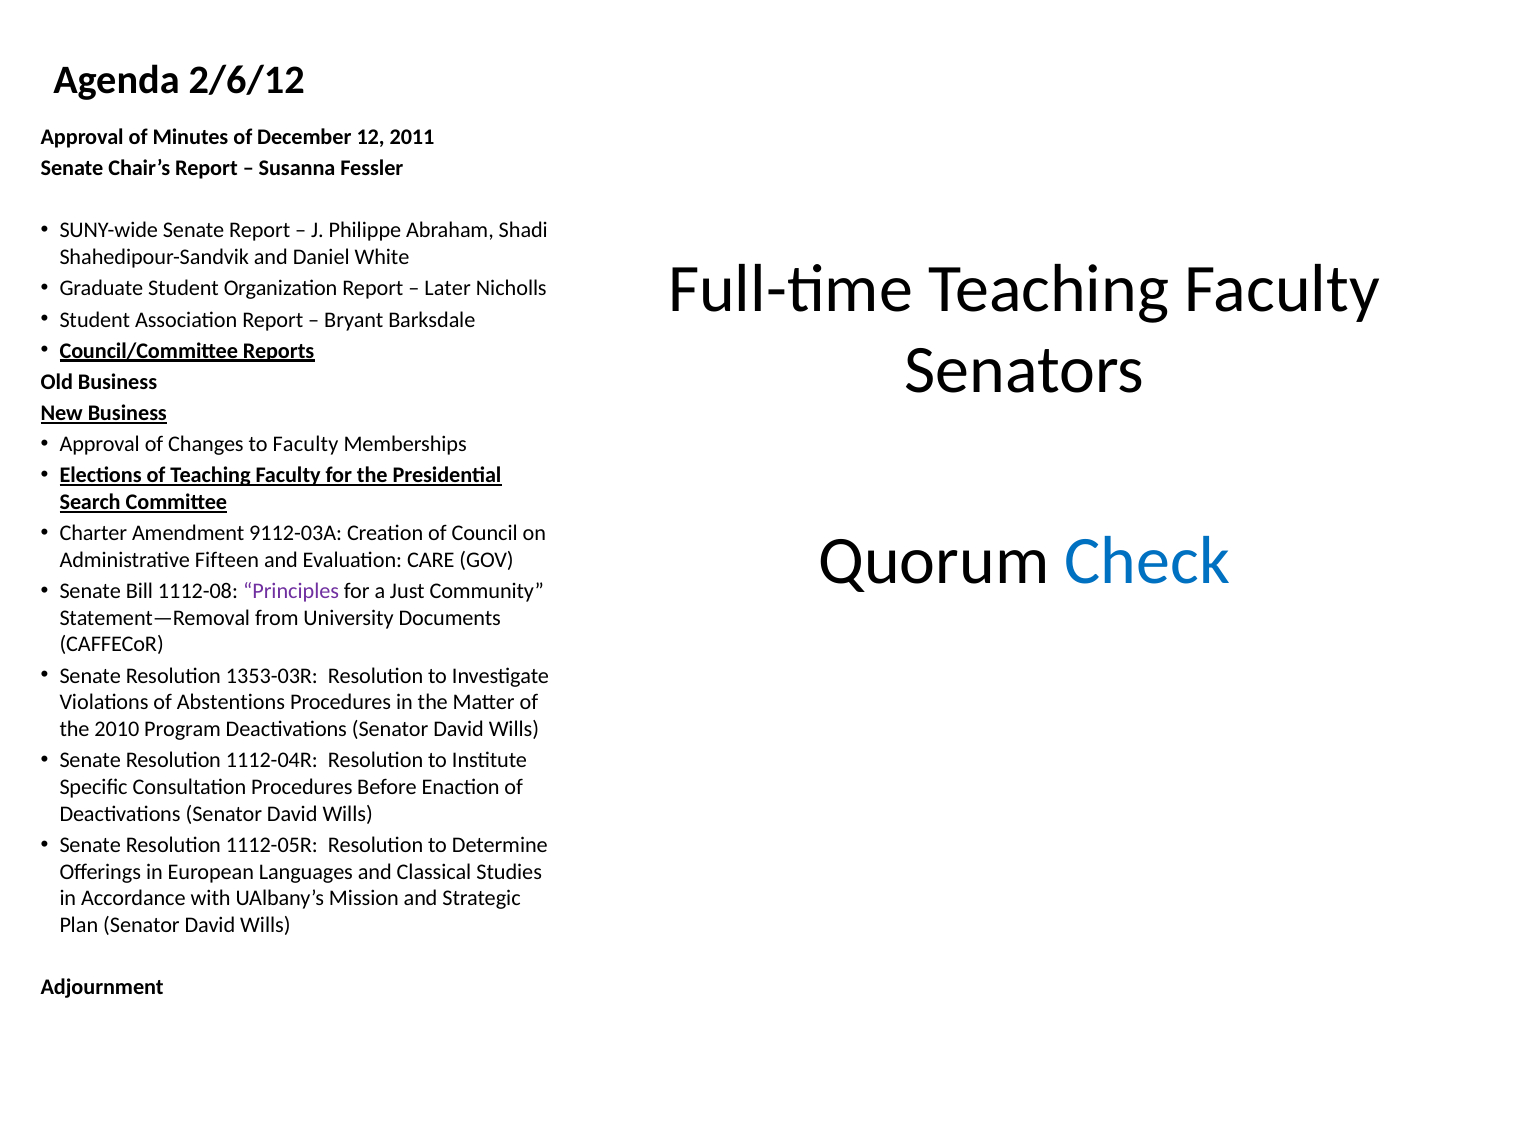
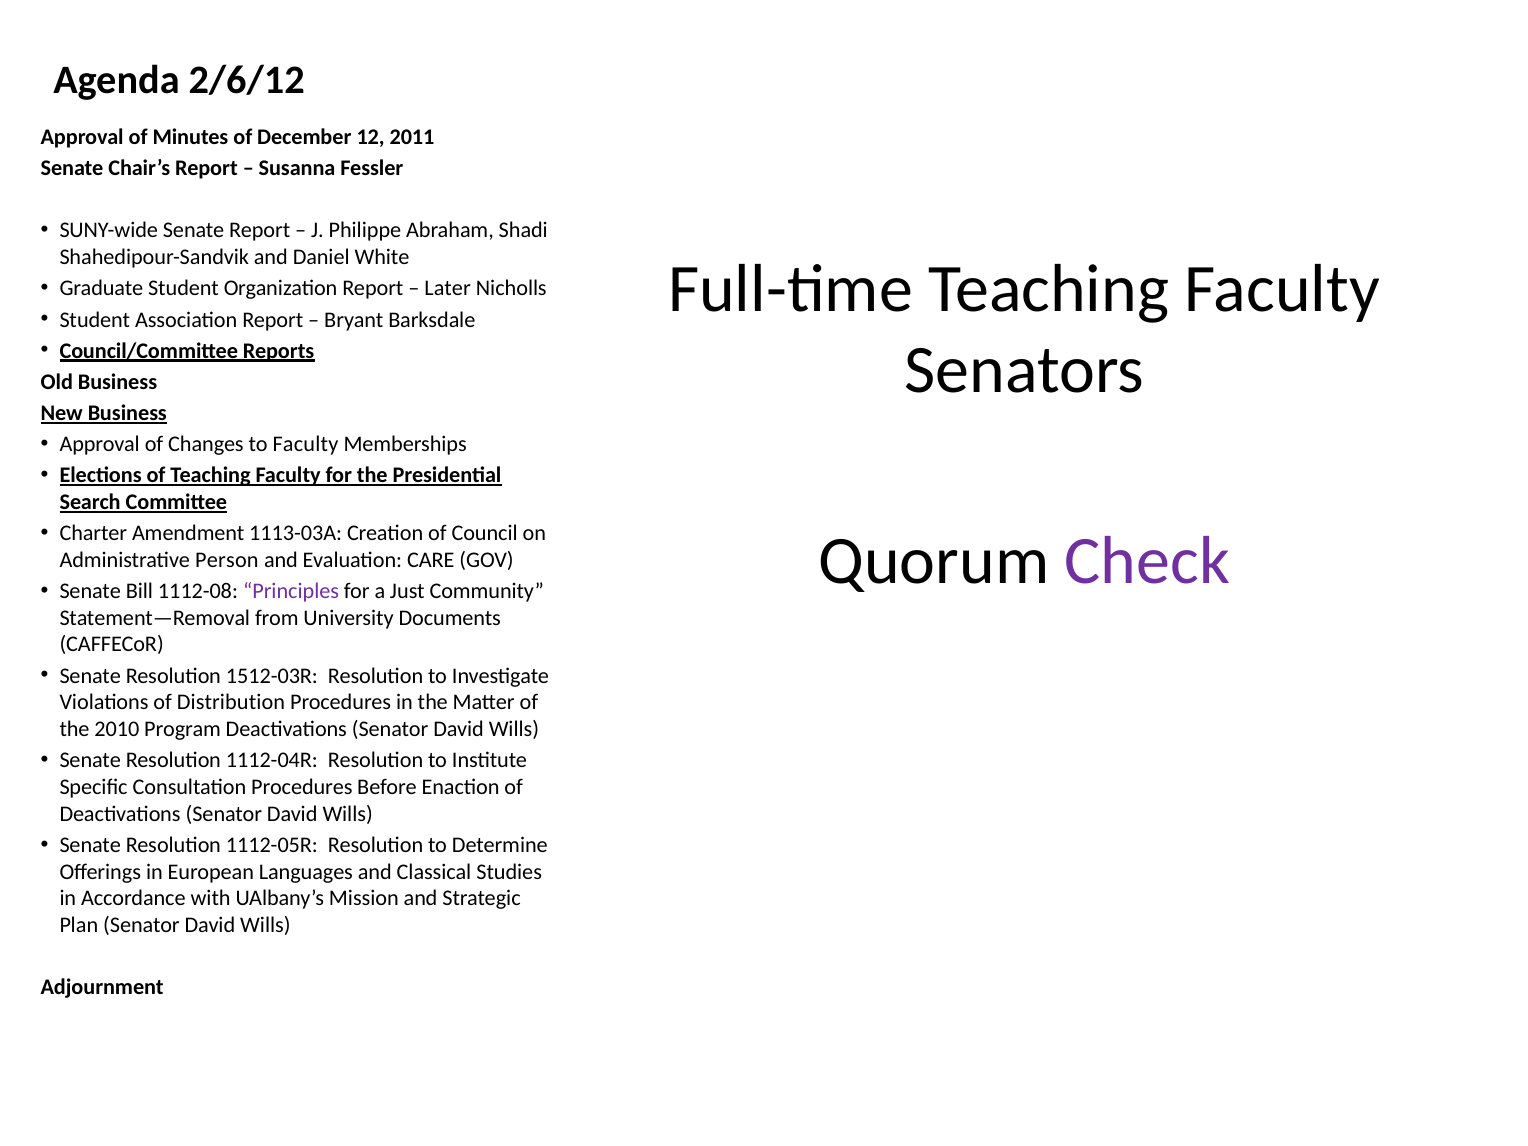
9112-03A: 9112-03A -> 1113-03A
Check colour: blue -> purple
Fifteen: Fifteen -> Person
1353-03R: 1353-03R -> 1512-03R
Abstentions: Abstentions -> Distribution
